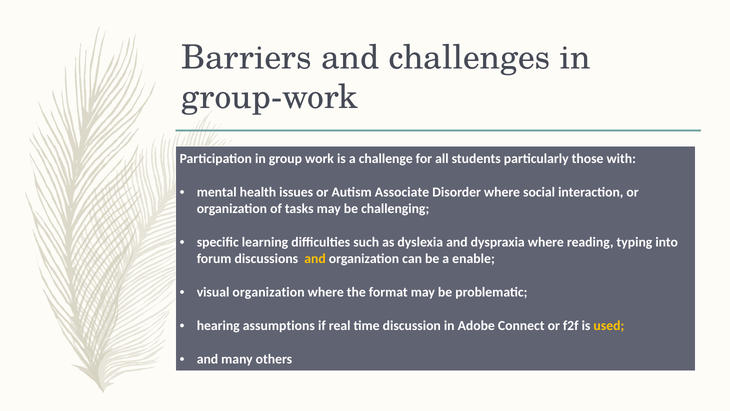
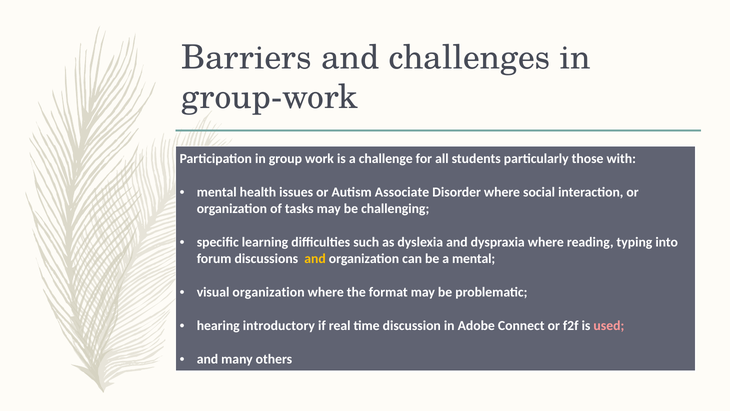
a enable: enable -> mental
assumptions: assumptions -> introductory
used colour: yellow -> pink
